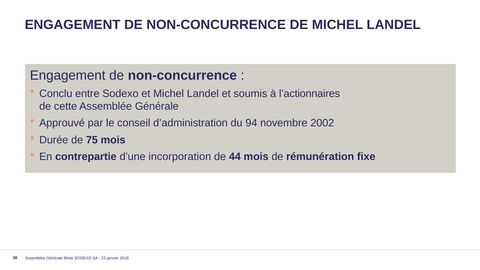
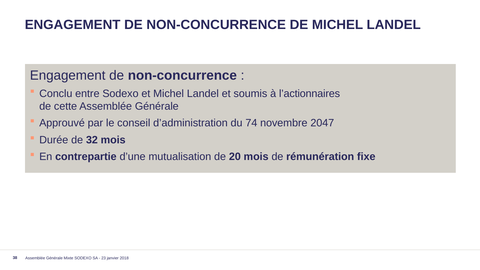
94: 94 -> 74
2002: 2002 -> 2047
75: 75 -> 32
incorporation: incorporation -> mutualisation
44: 44 -> 20
